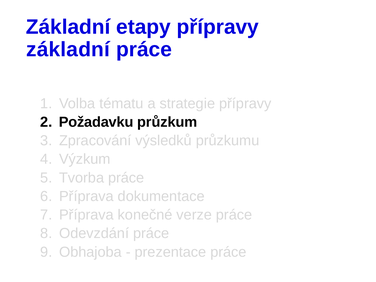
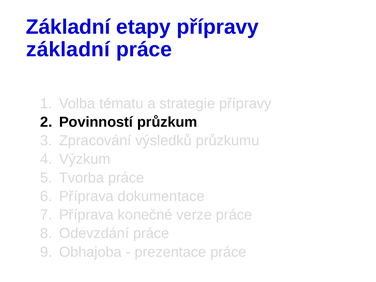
Požadavku: Požadavku -> Povinností
